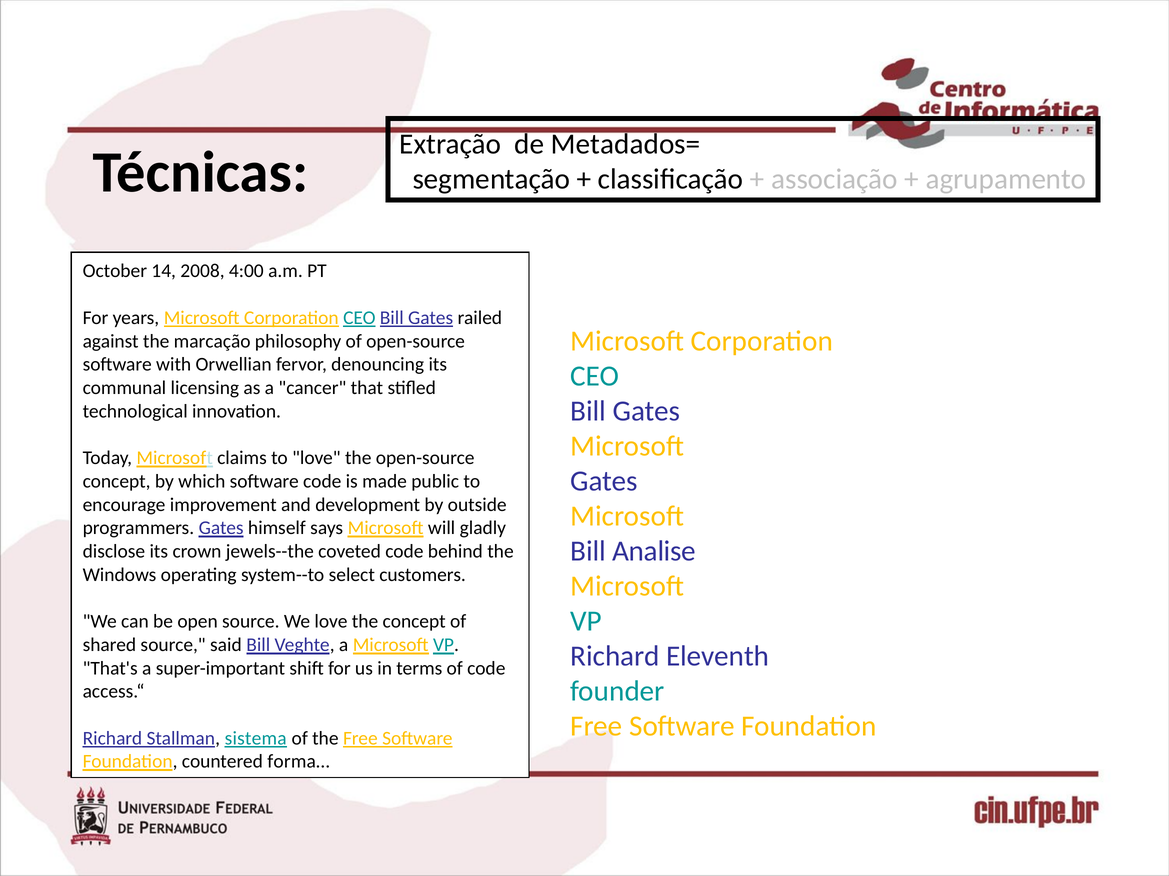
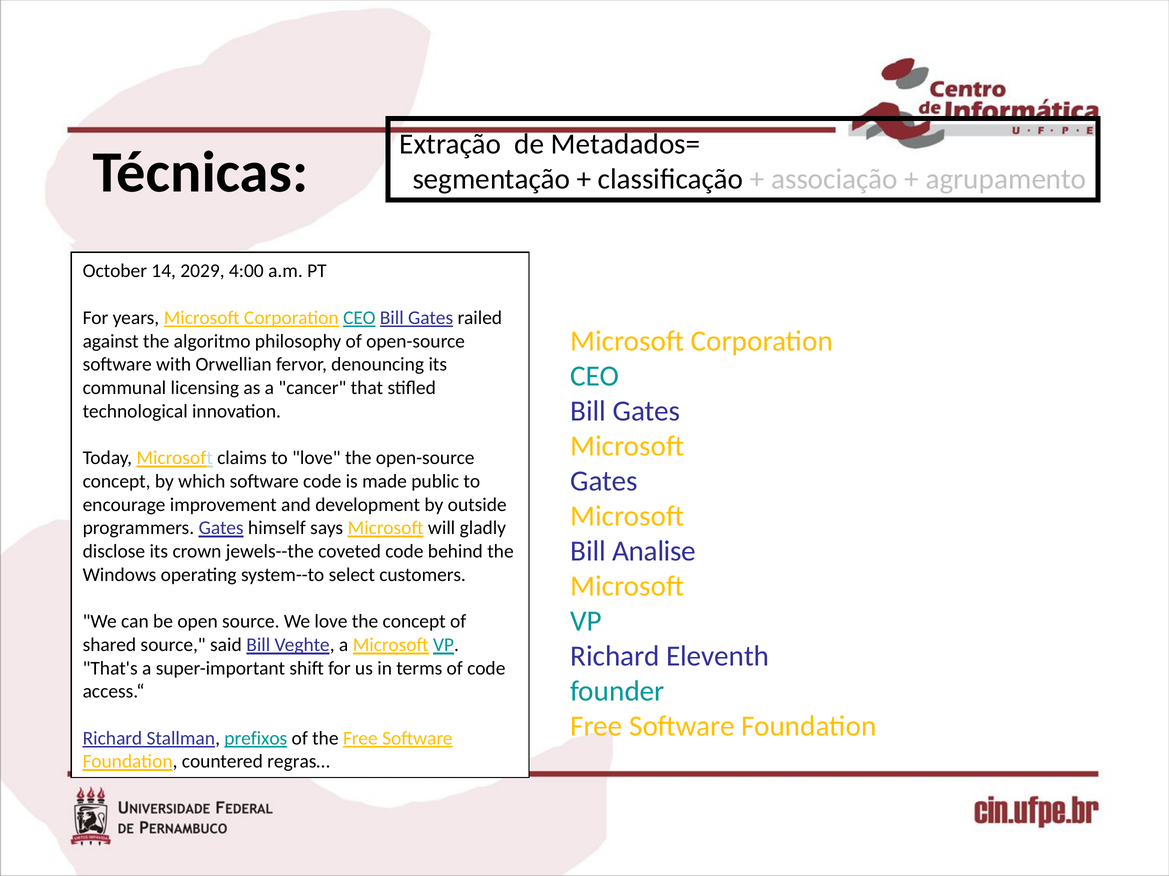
2008: 2008 -> 2029
marcação: marcação -> algoritmo
sistema: sistema -> prefixos
forma…: forma… -> regras…
